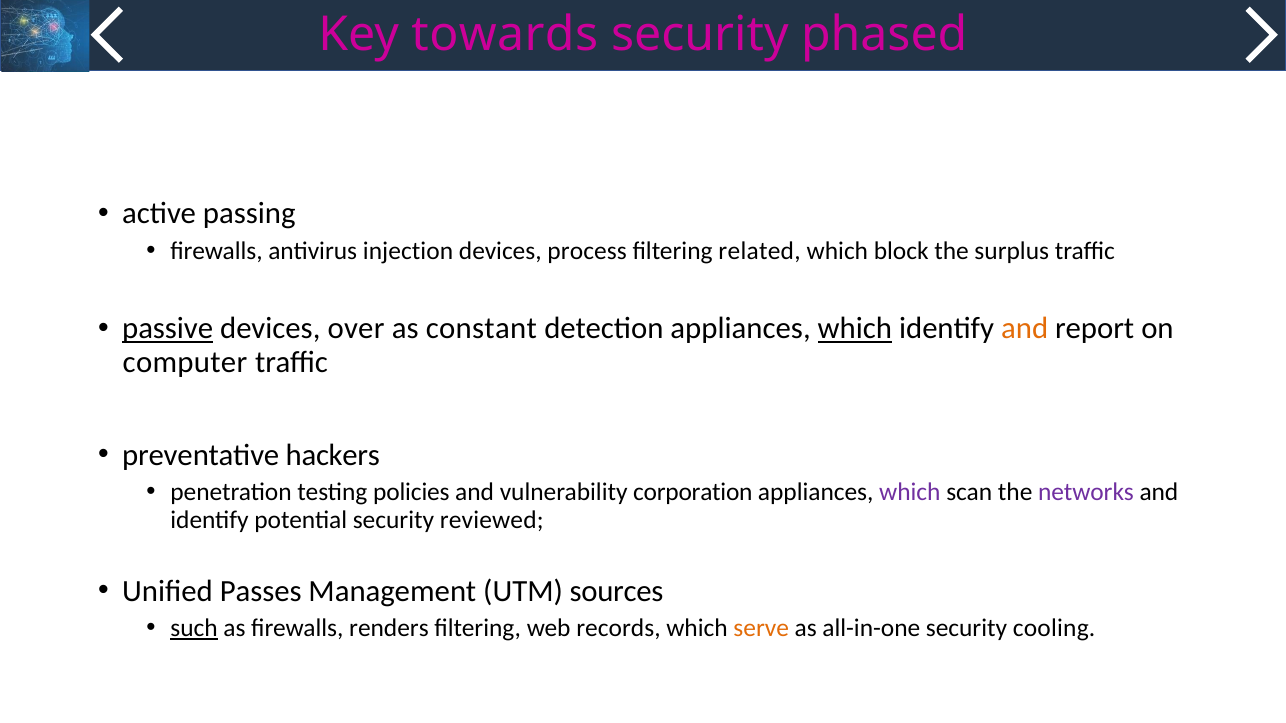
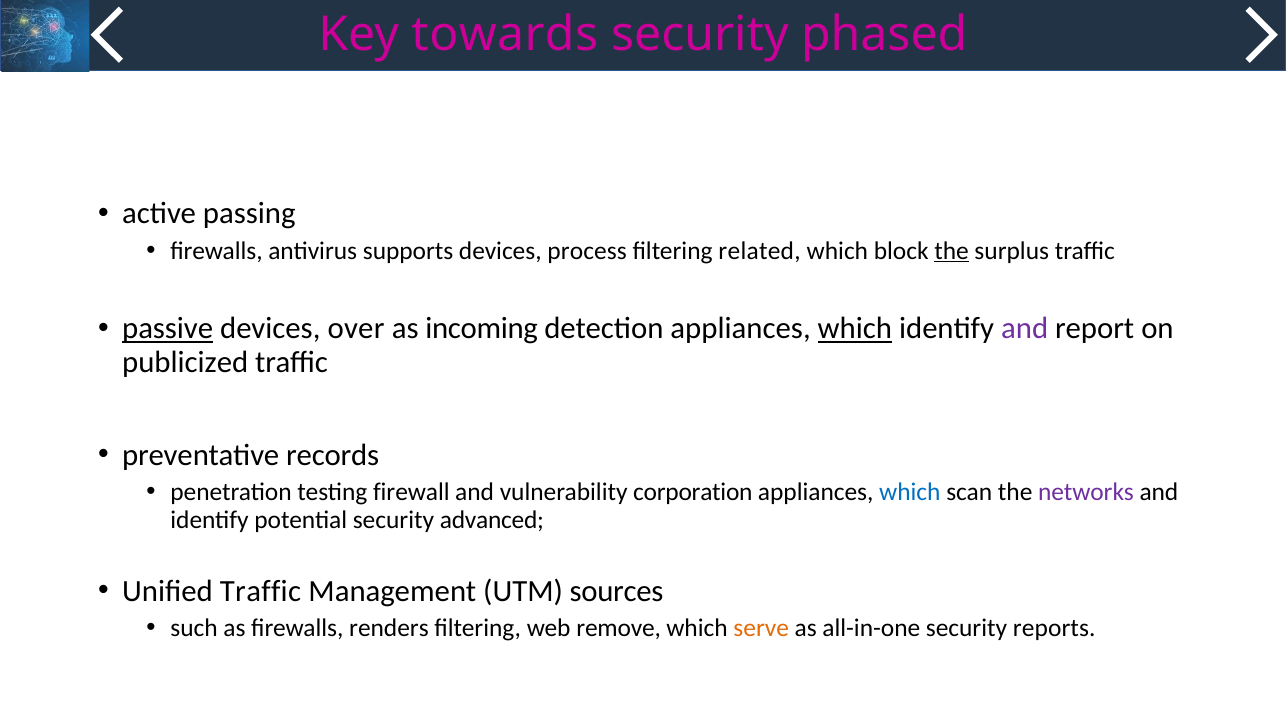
injection: injection -> supports
the at (952, 251) underline: none -> present
constant: constant -> incoming
and at (1025, 329) colour: orange -> purple
computer: computer -> publicized
hackers: hackers -> records
policies: policies -> firewall
which at (910, 492) colour: purple -> blue
reviewed: reviewed -> advanced
Unified Passes: Passes -> Traffic
such underline: present -> none
records: records -> remove
cooling: cooling -> reports
